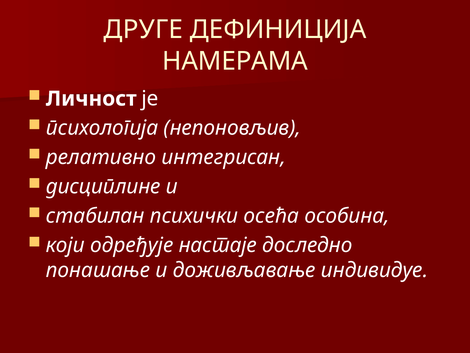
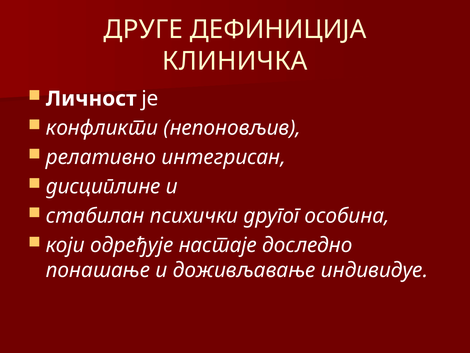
НАМЕРАМА: НАМЕРАМА -> КЛИНИЧКА
психологија: психологија -> конфликти
осећа: осећа -> другог
